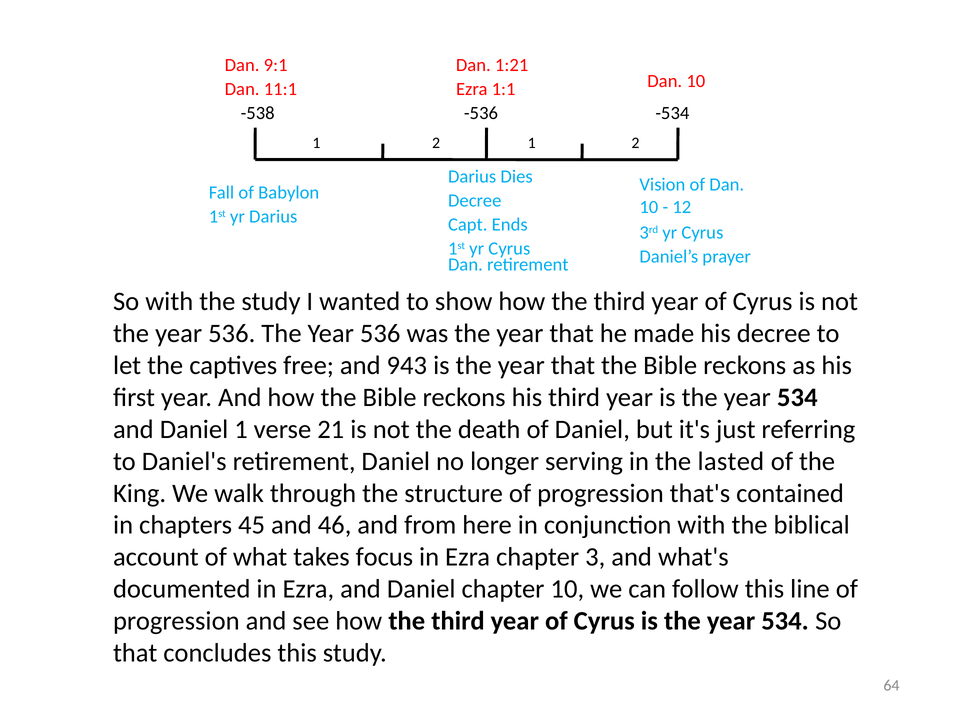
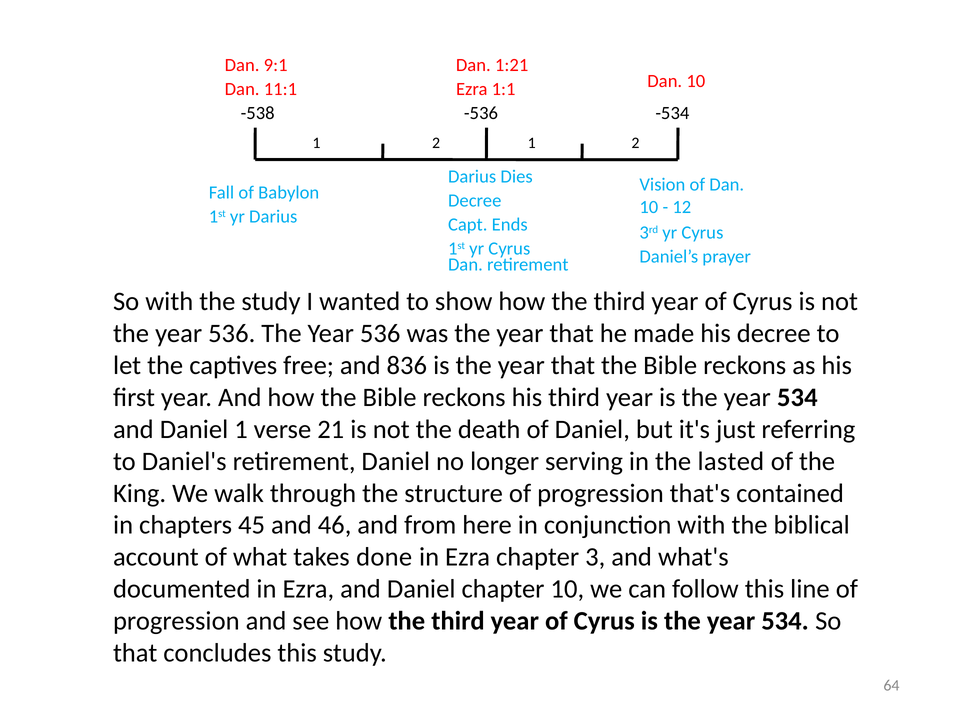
943: 943 -> 836
focus: focus -> done
